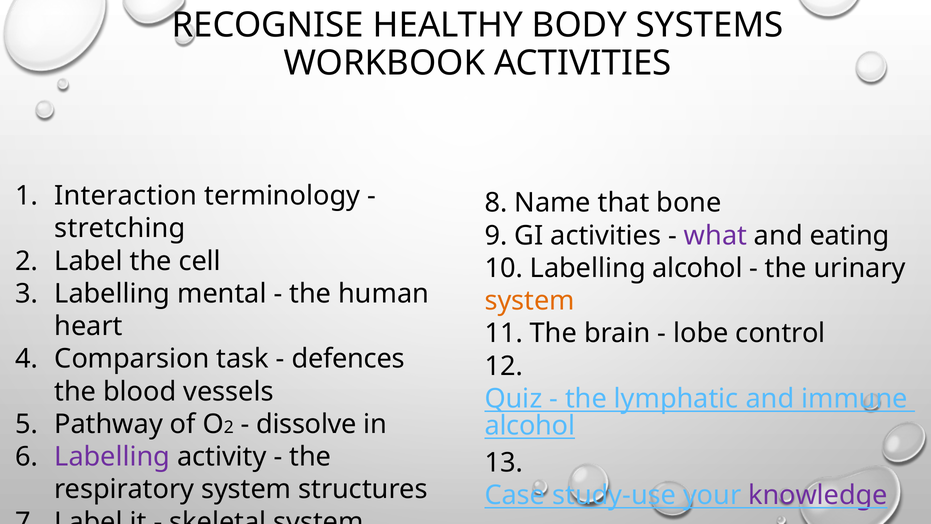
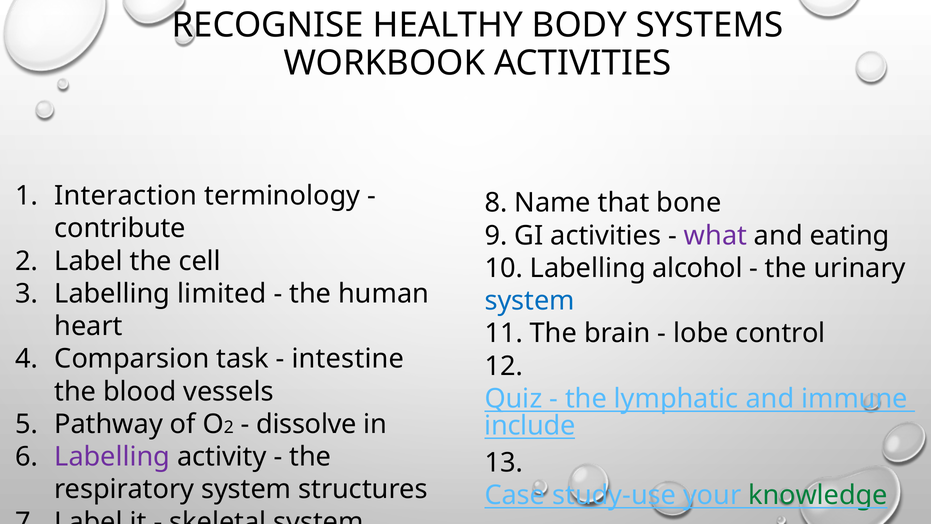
stretching: stretching -> contribute
mental: mental -> limited
system at (530, 301) colour: orange -> blue
defences: defences -> intestine
alcohol at (530, 426): alcohol -> include
knowledge colour: purple -> green
